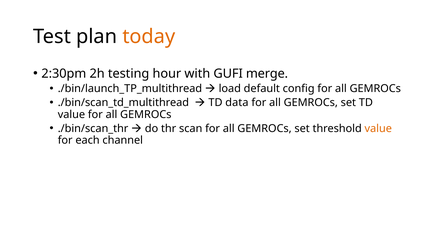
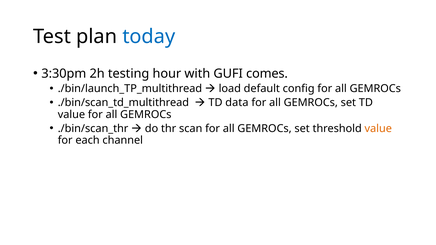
today colour: orange -> blue
2:30pm: 2:30pm -> 3:30pm
merge: merge -> comes
